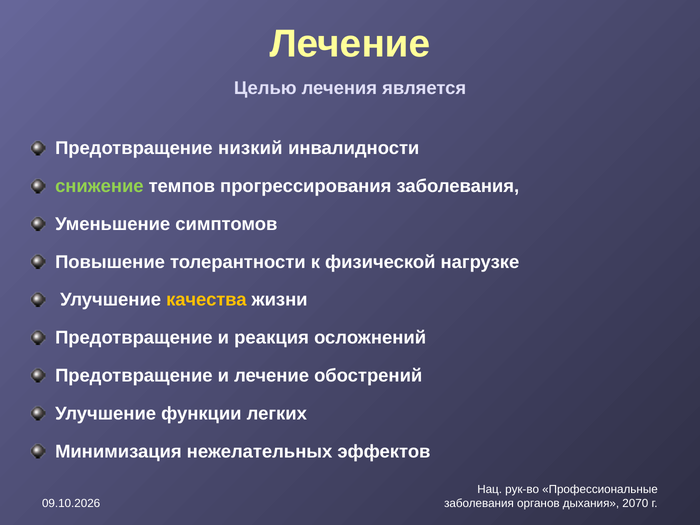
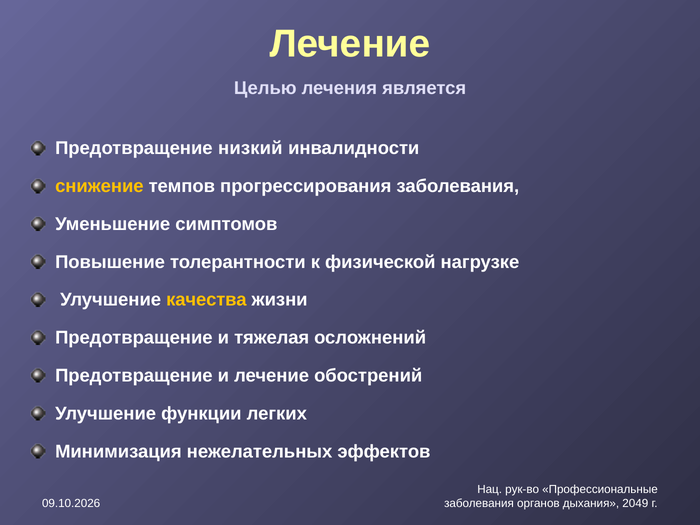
снижение colour: light green -> yellow
реакция: реакция -> тяжелая
2070: 2070 -> 2049
